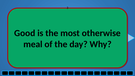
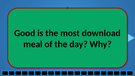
otherwise: otherwise -> download
